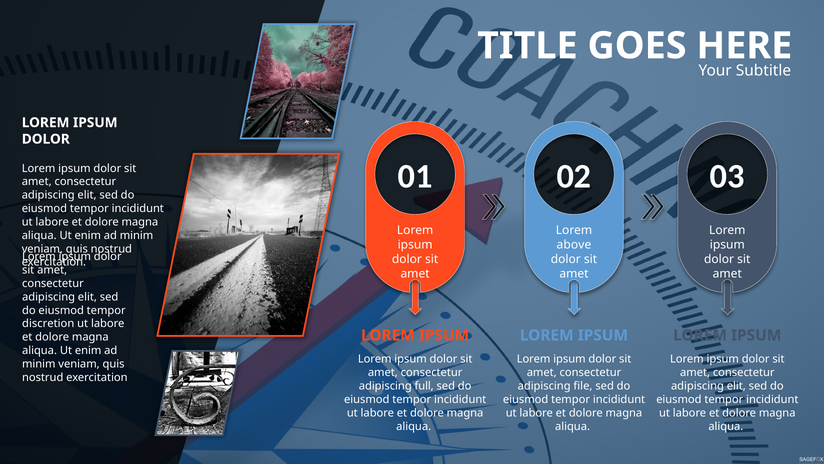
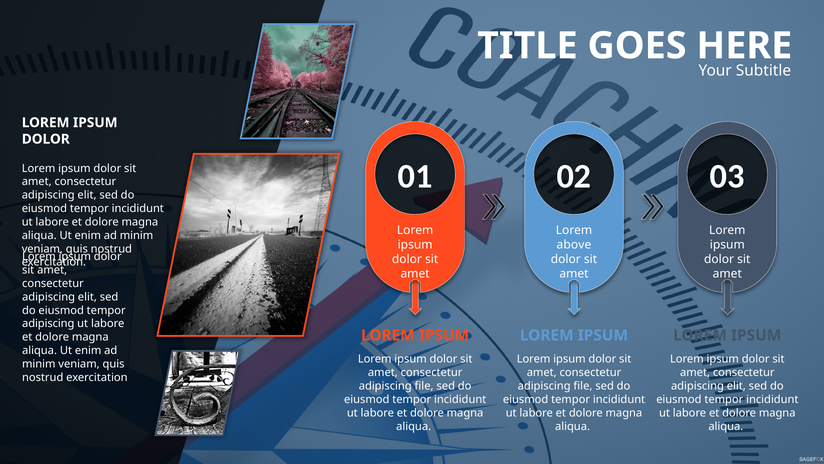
discretion at (48, 323): discretion -> adipiscing
full at (424, 386): full -> file
